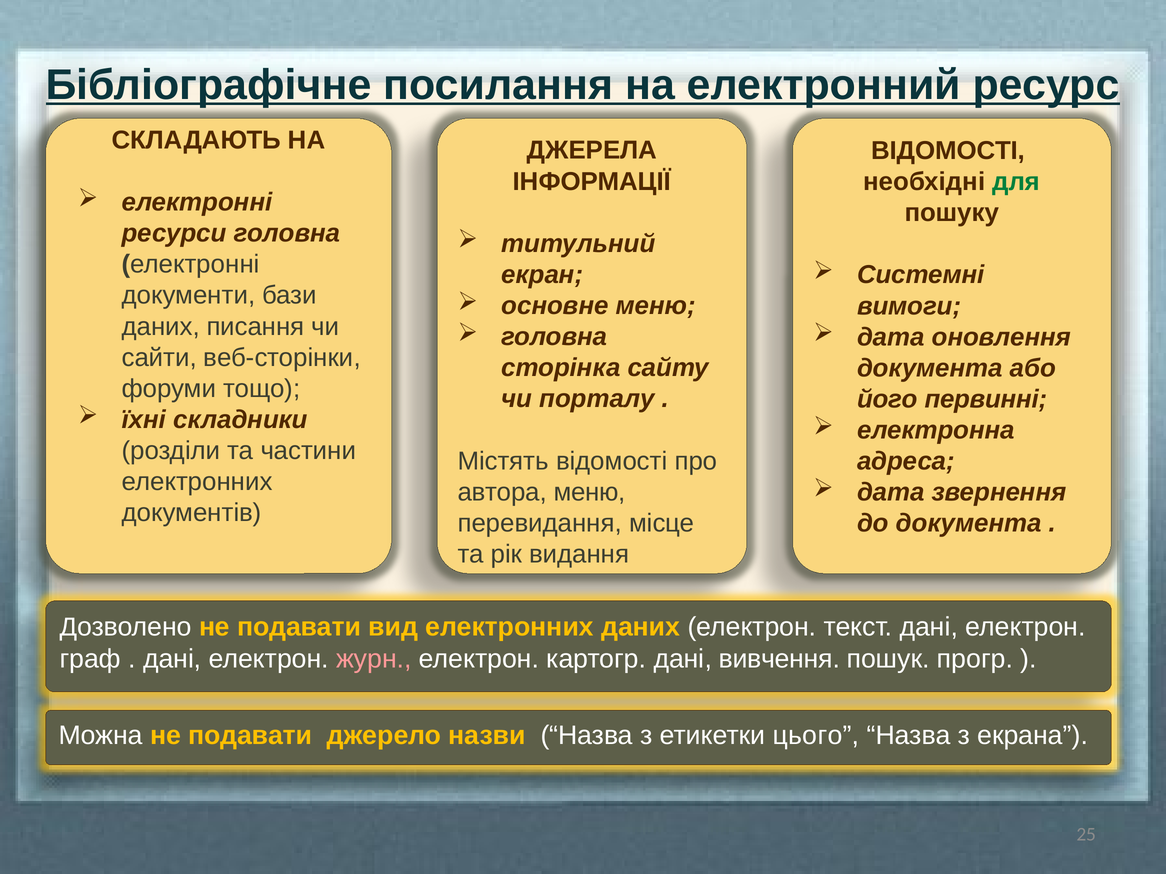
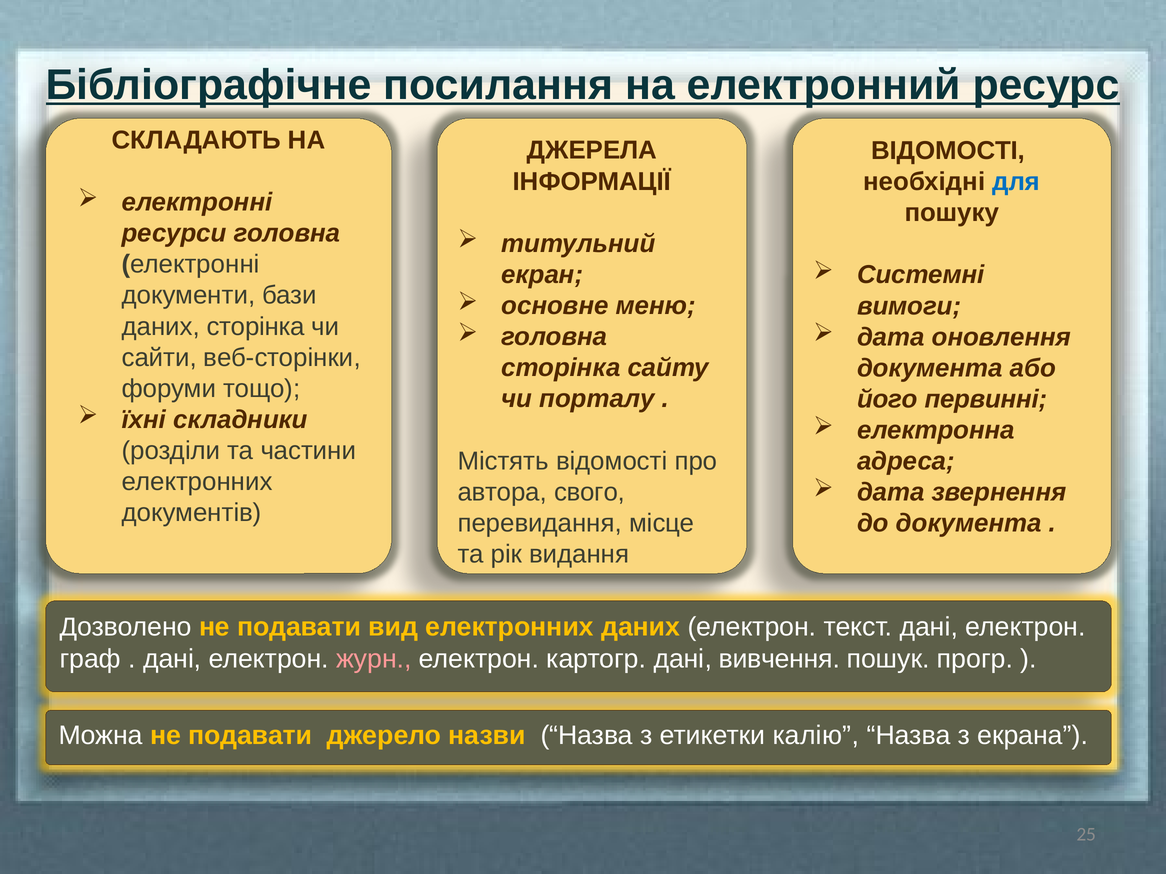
для colour: green -> blue
даних писання: писання -> сторінка
автора меню: меню -> свого
цього: цього -> калію
